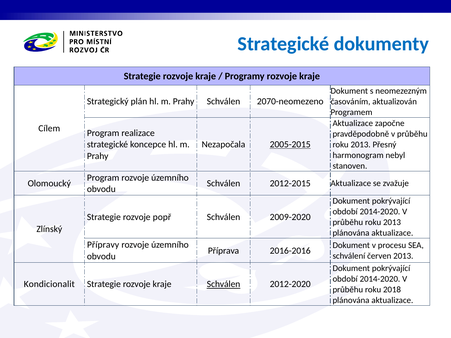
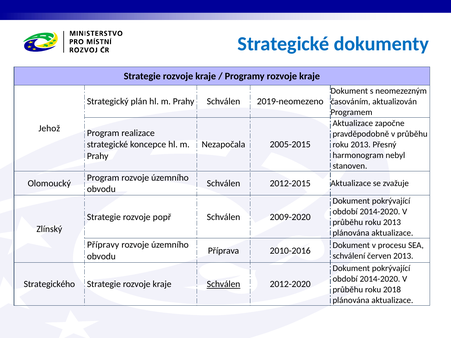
2070-neomezeno: 2070-neomezeno -> 2019-neomezeno
Cílem: Cílem -> Jehož
2005-2015 underline: present -> none
2016-2016: 2016-2016 -> 2010-2016
Kondicionalit: Kondicionalit -> Strategického
